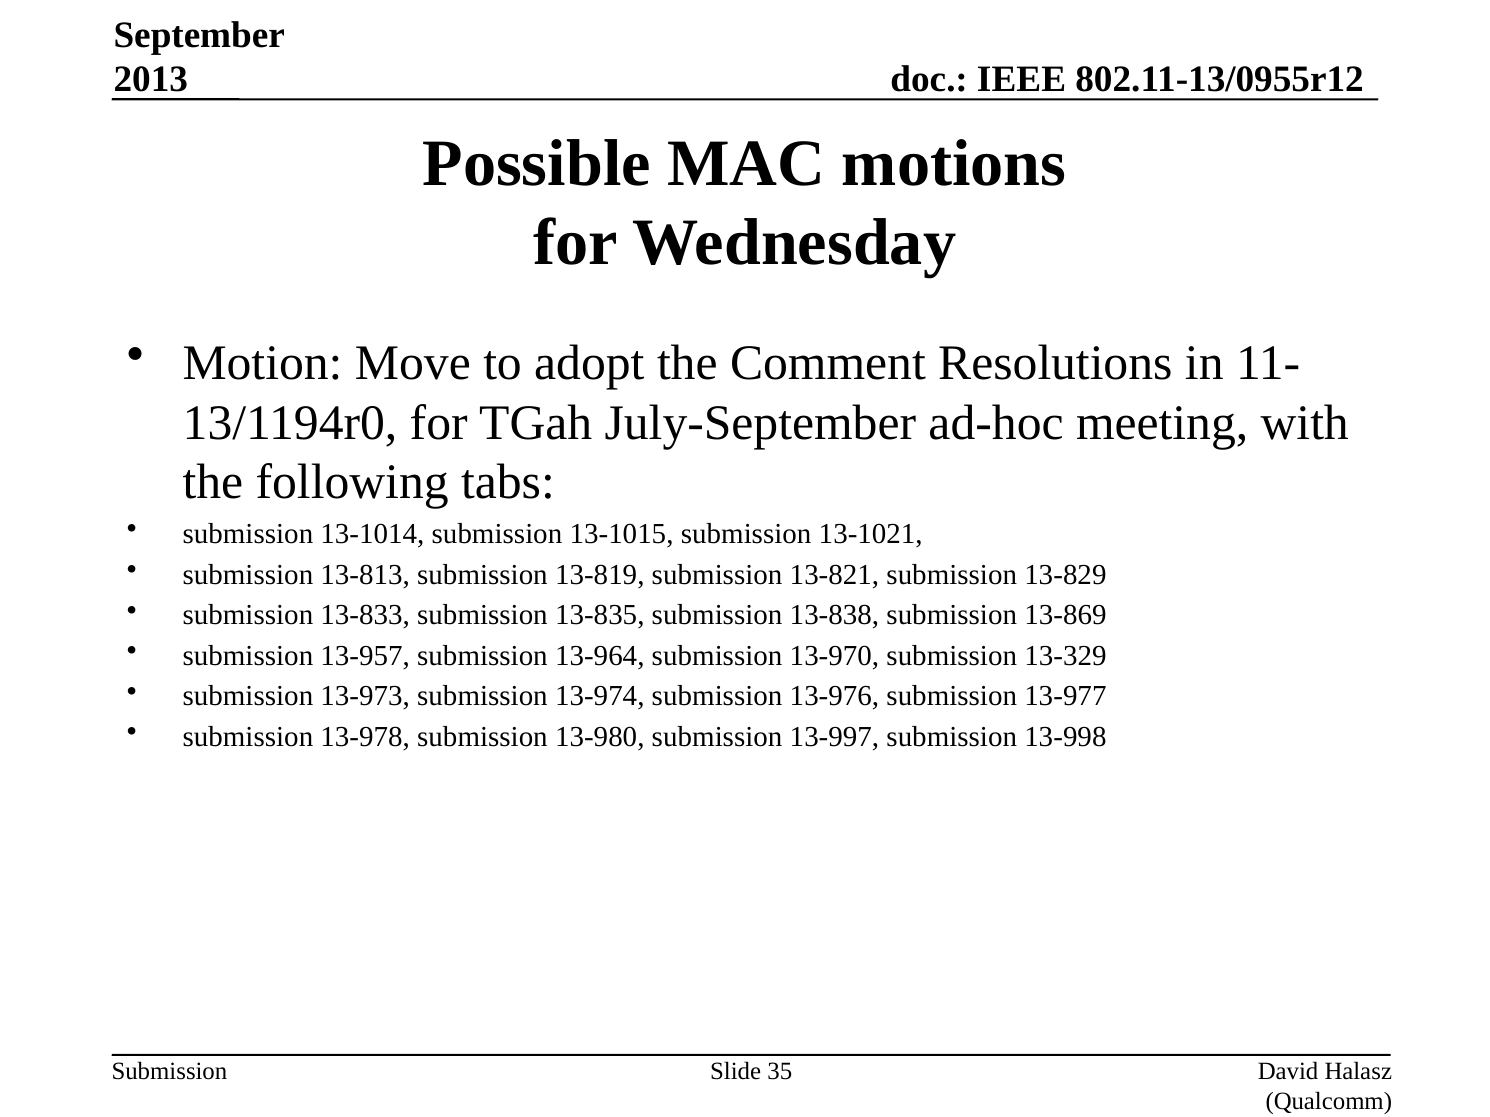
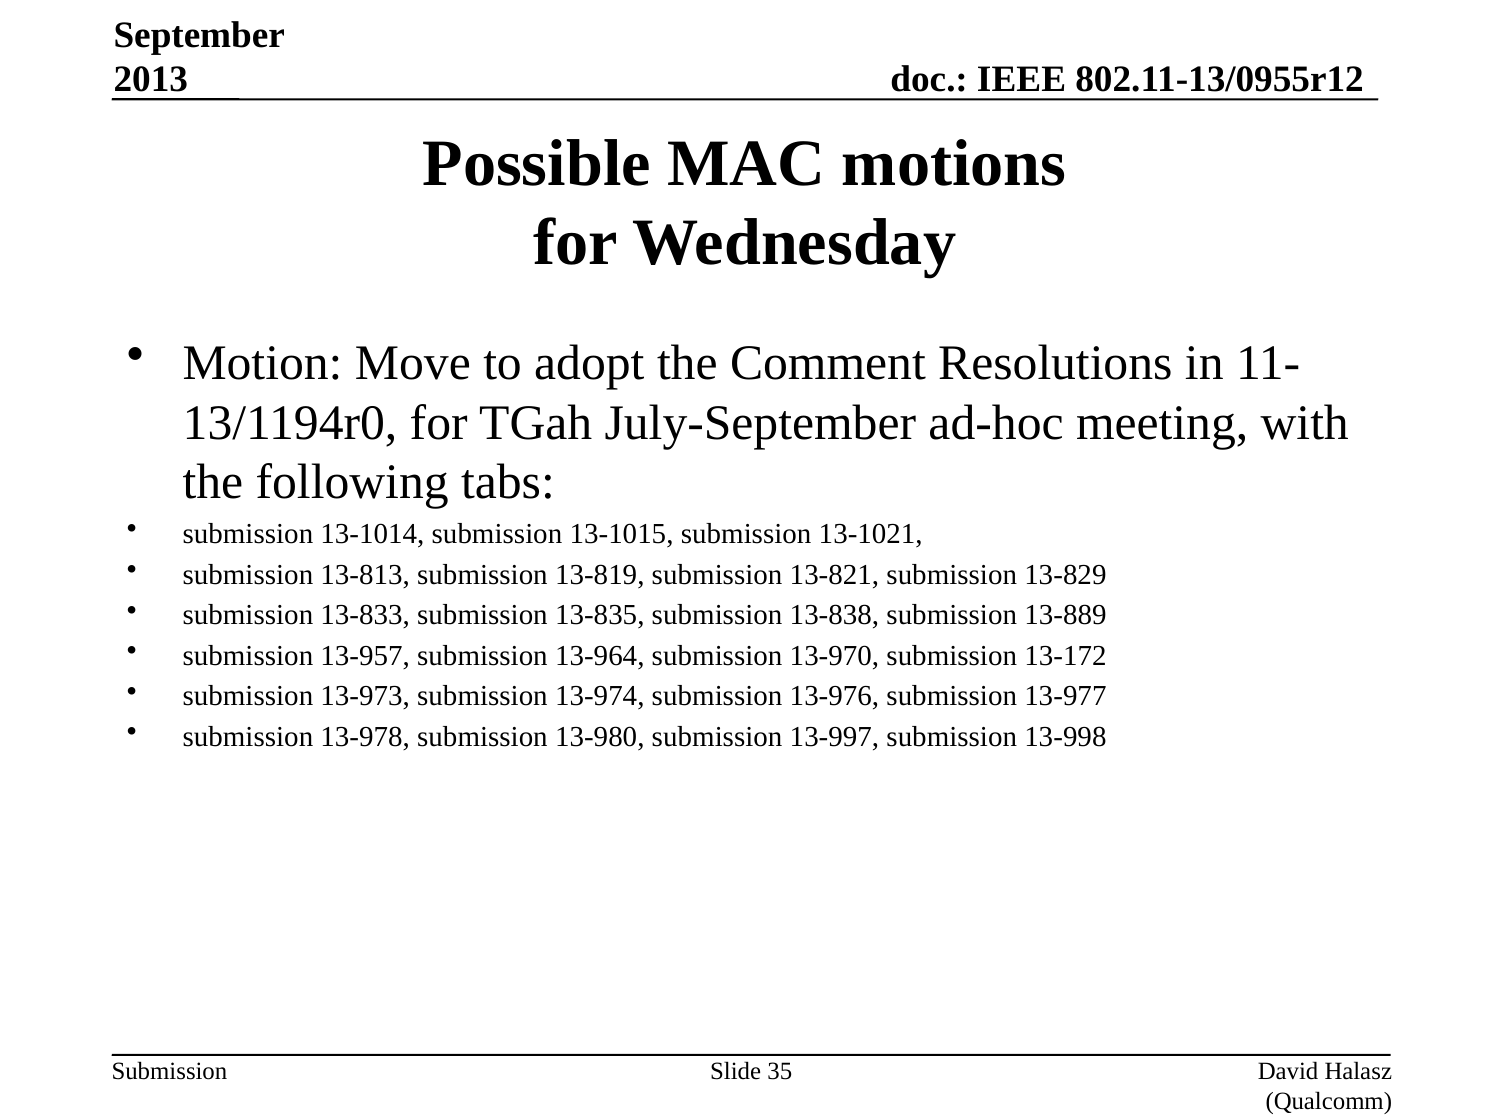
13-869: 13-869 -> 13-889
13-329: 13-329 -> 13-172
